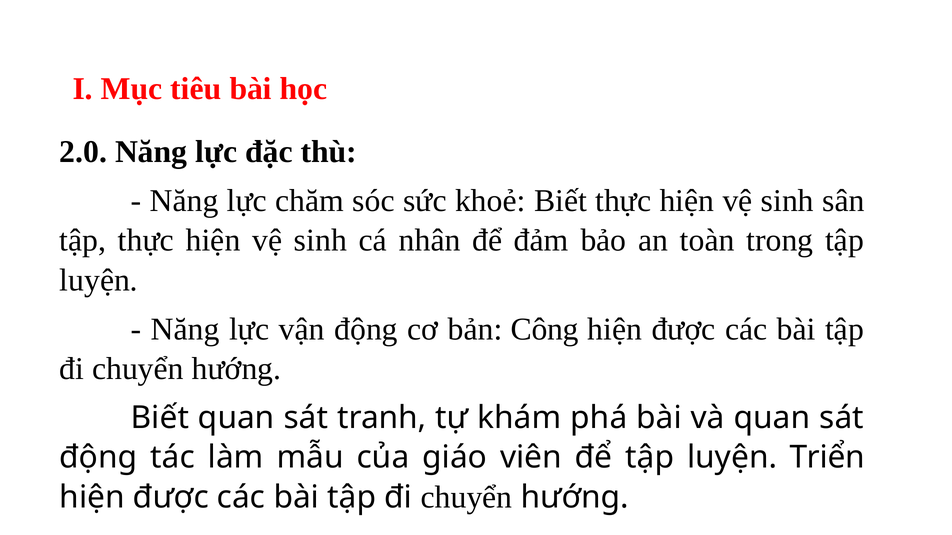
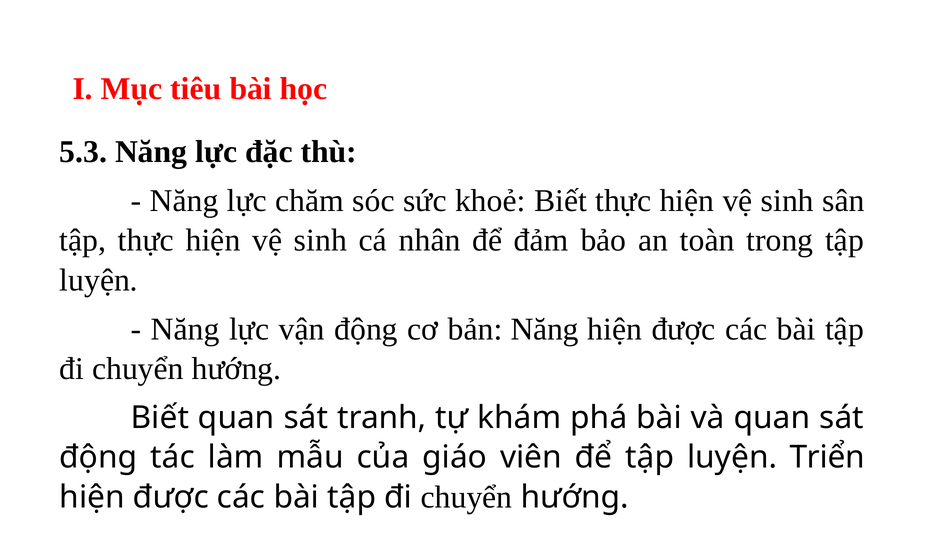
2.0: 2.0 -> 5.3
bản Công: Công -> Năng
